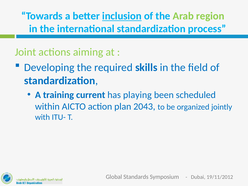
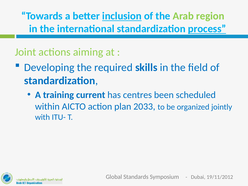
process underline: none -> present
playing: playing -> centres
2043: 2043 -> 2033
